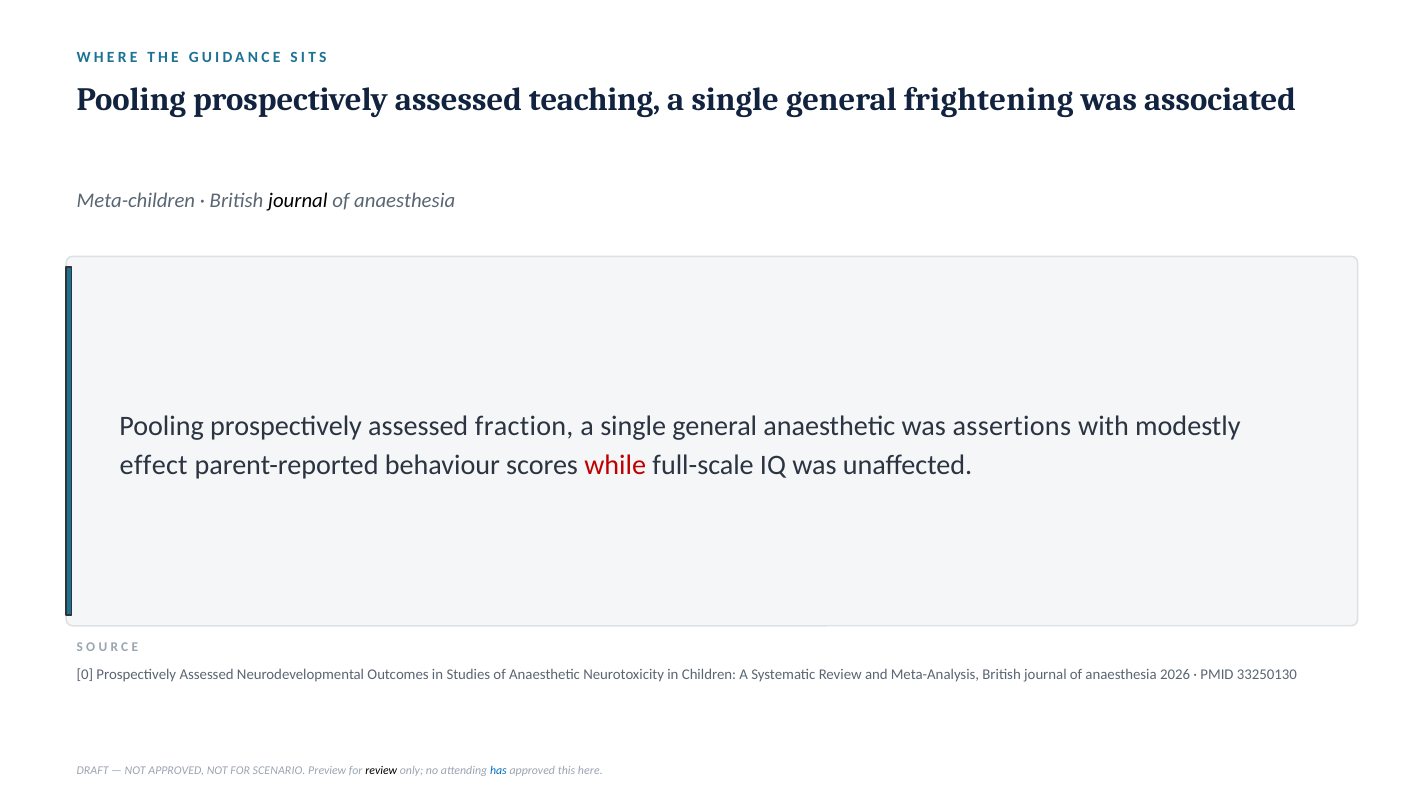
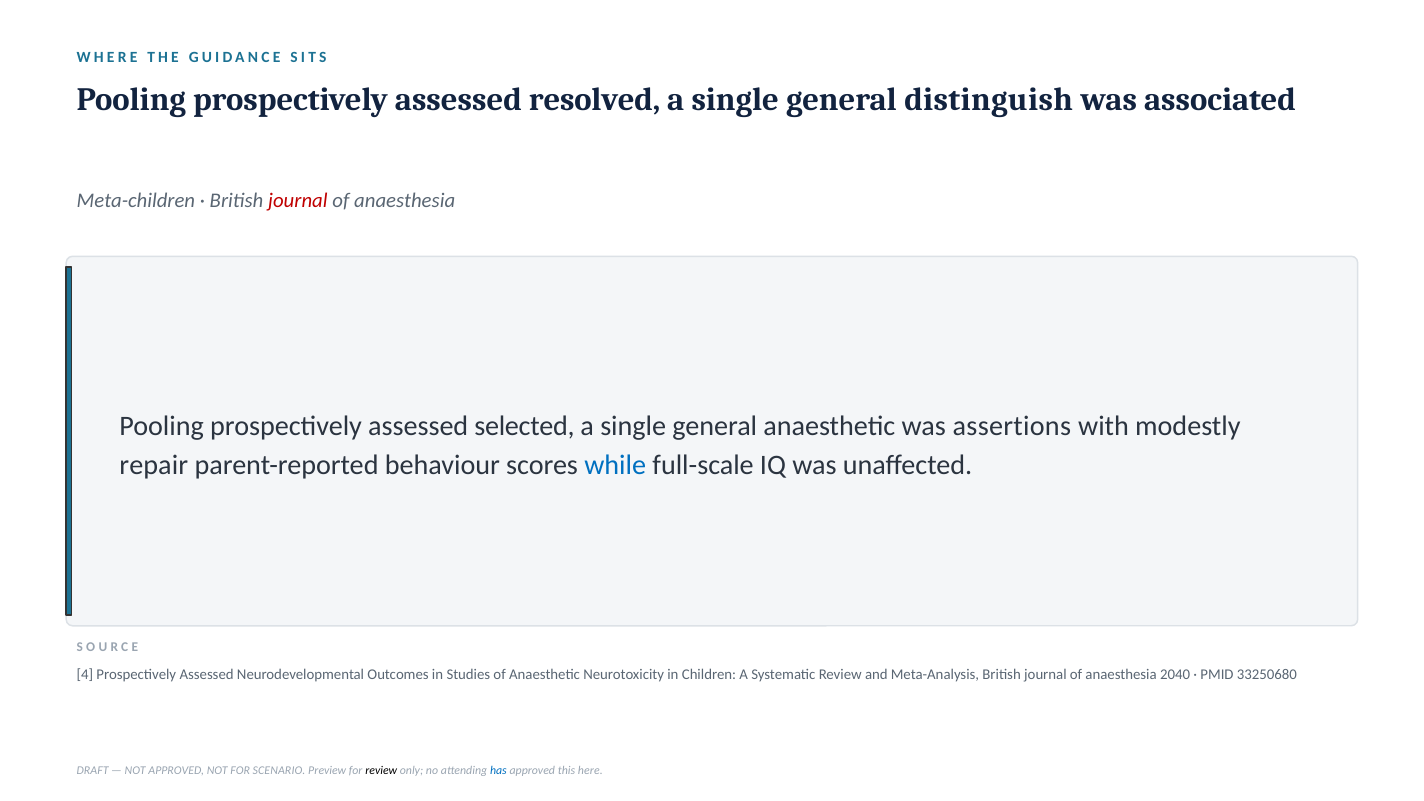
teaching: teaching -> resolved
frightening: frightening -> distinguish
journal at (298, 201) colour: black -> red
fraction: fraction -> selected
effect: effect -> repair
while colour: red -> blue
0: 0 -> 4
2026: 2026 -> 2040
33250130: 33250130 -> 33250680
